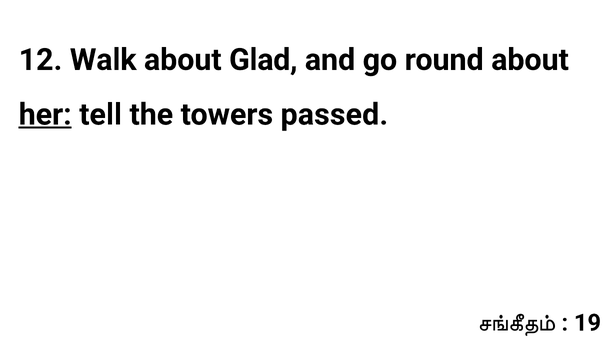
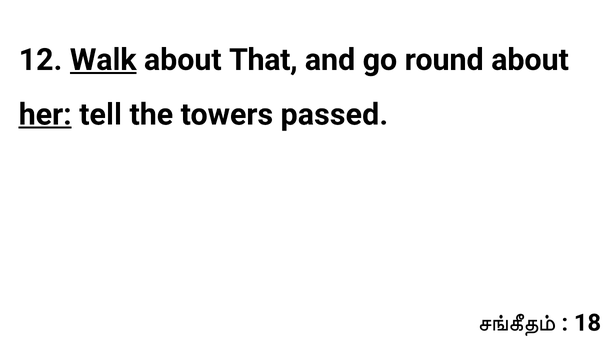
Walk underline: none -> present
Glad: Glad -> That
19: 19 -> 18
